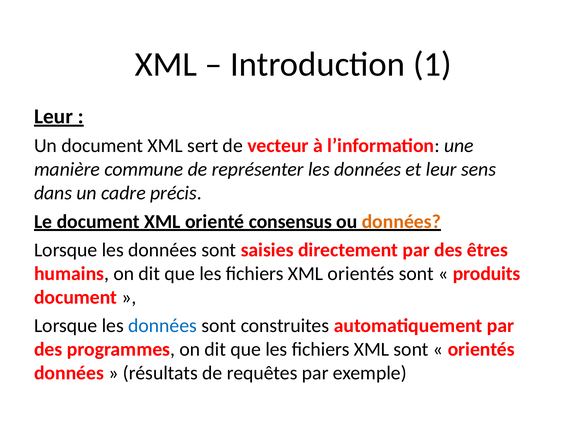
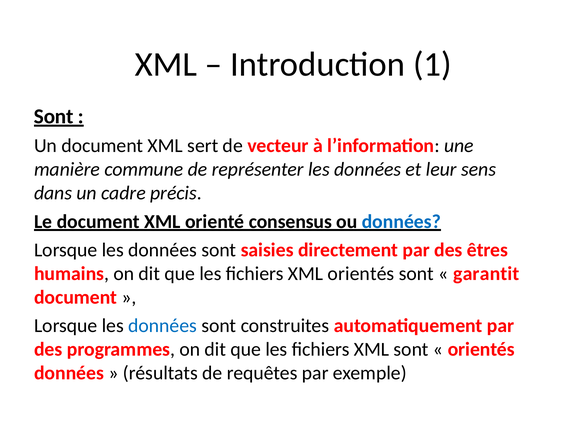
Leur at (54, 117): Leur -> Sont
données at (401, 221) colour: orange -> blue
produits: produits -> garantit
